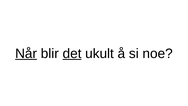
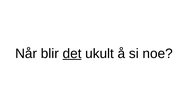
Når underline: present -> none
